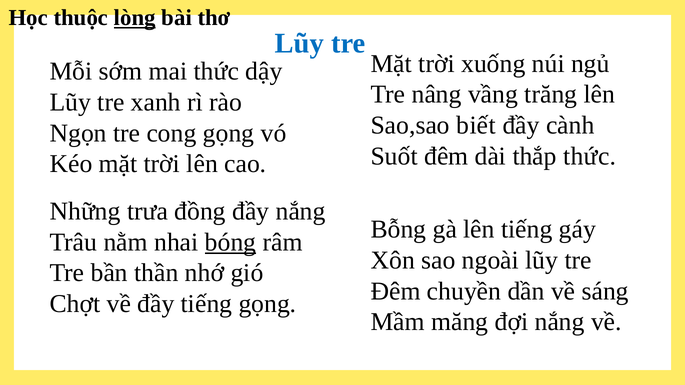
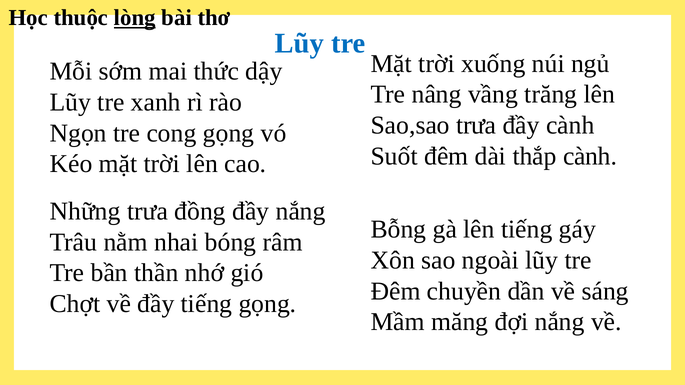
Sao,sao biết: biết -> trưa
thắp thức: thức -> cành
bóng underline: present -> none
